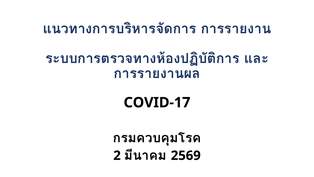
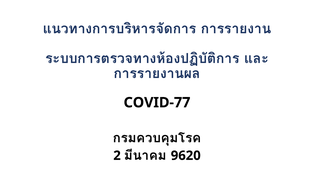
COVID-17: COVID-17 -> COVID-77
2569: 2569 -> 9620
